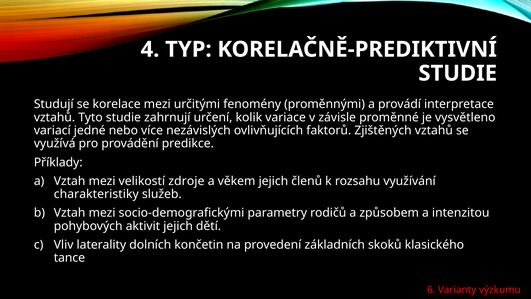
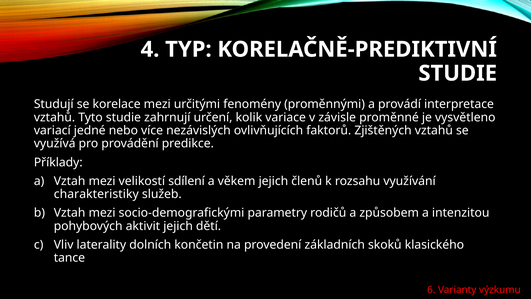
zdroje: zdroje -> sdílení
